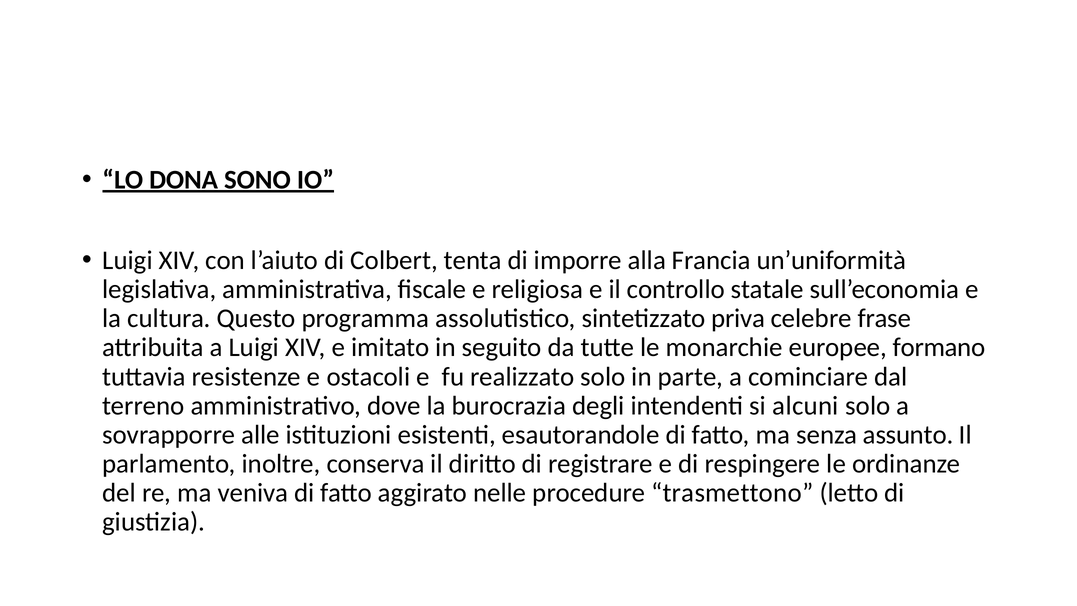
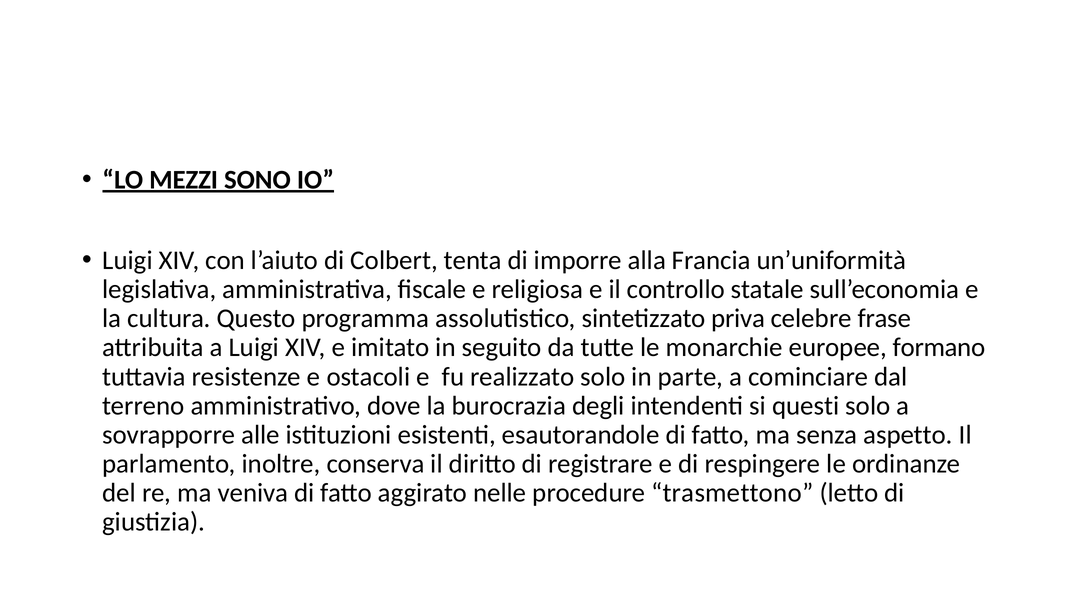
DONA: DONA -> MEZZI
alcuni: alcuni -> questi
assunto: assunto -> aspetto
